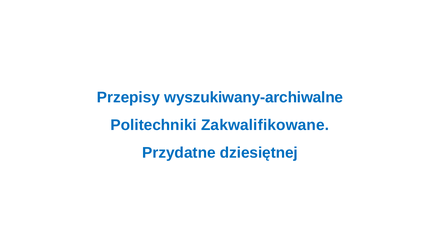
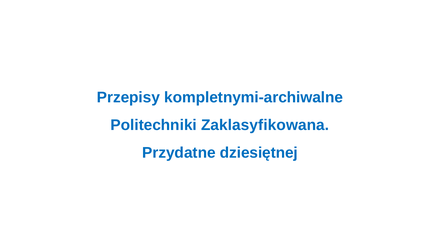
wyszukiwany-archiwalne: wyszukiwany-archiwalne -> kompletnymi-archiwalne
Zakwalifikowane: Zakwalifikowane -> Zaklasyfikowana
